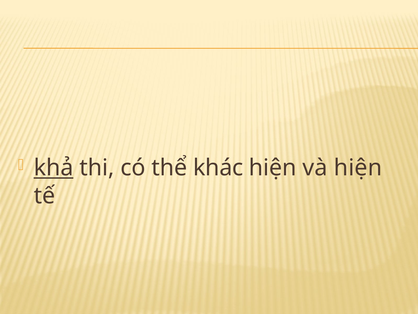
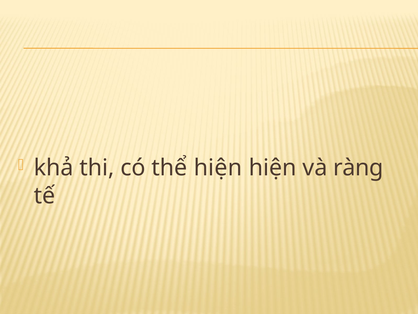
khả underline: present -> none
thể khác: khác -> hiện
và hiện: hiện -> ràng
